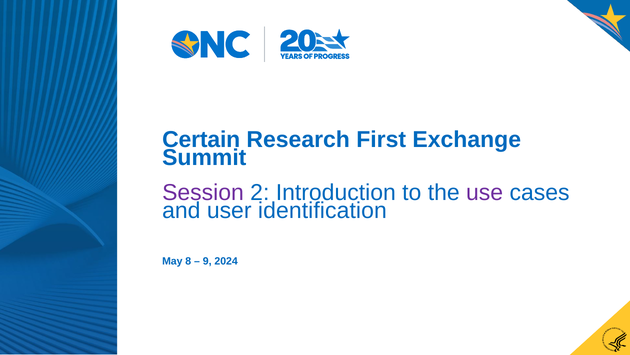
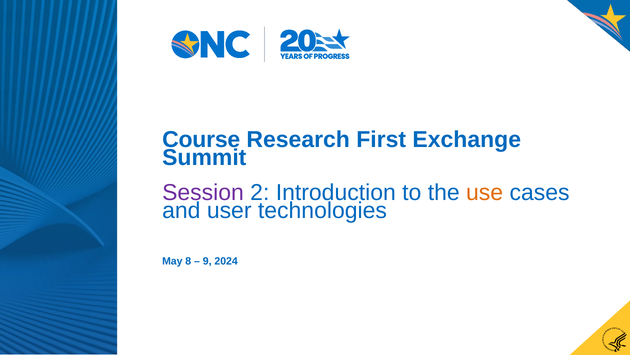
Certain: Certain -> Course
use colour: purple -> orange
identification: identification -> technologies
